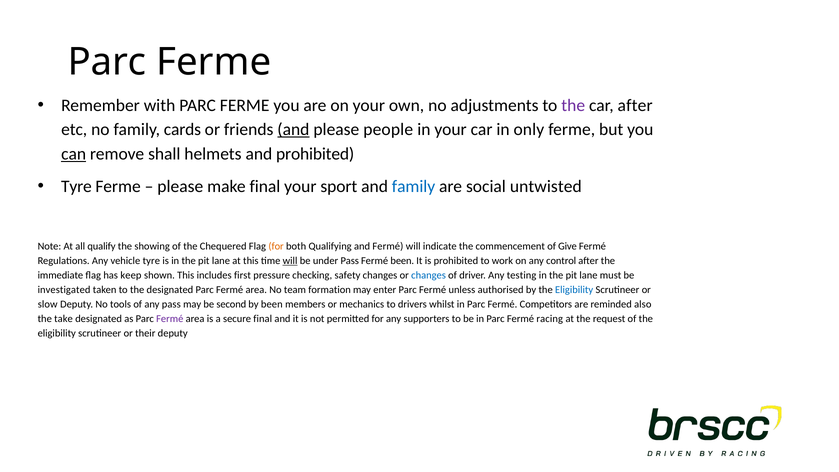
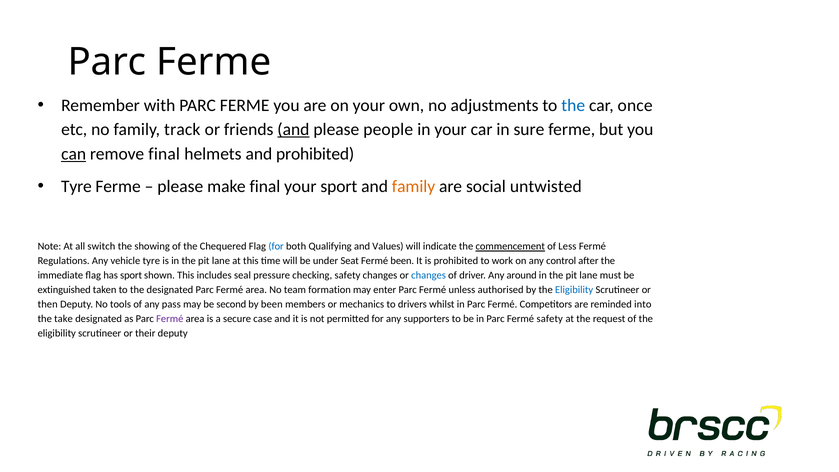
the at (573, 105) colour: purple -> blue
car after: after -> once
cards: cards -> track
only: only -> sure
remove shall: shall -> final
family at (414, 187) colour: blue -> orange
qualify: qualify -> switch
for at (276, 246) colour: orange -> blue
and Fermé: Fermé -> Values
commencement underline: none -> present
Give: Give -> Less
will at (290, 261) underline: present -> none
under Pass: Pass -> Seat
has keep: keep -> sport
first: first -> seal
testing: testing -> around
investigated: investigated -> extinguished
slow: slow -> then
also: also -> into
secure final: final -> case
Fermé racing: racing -> safety
